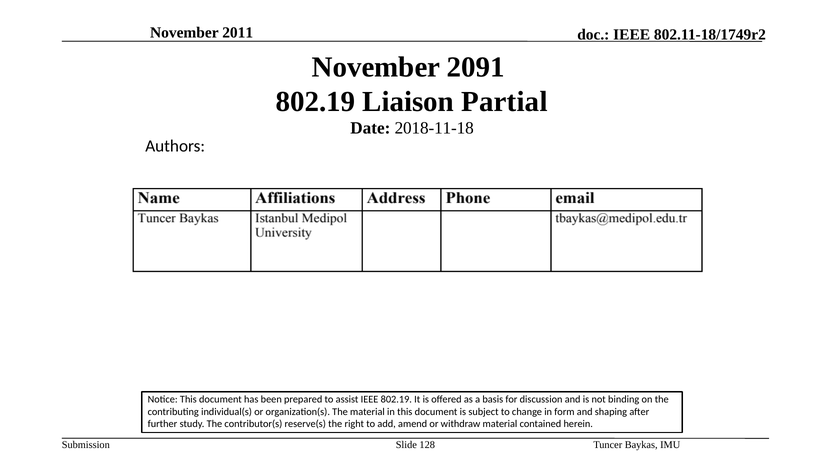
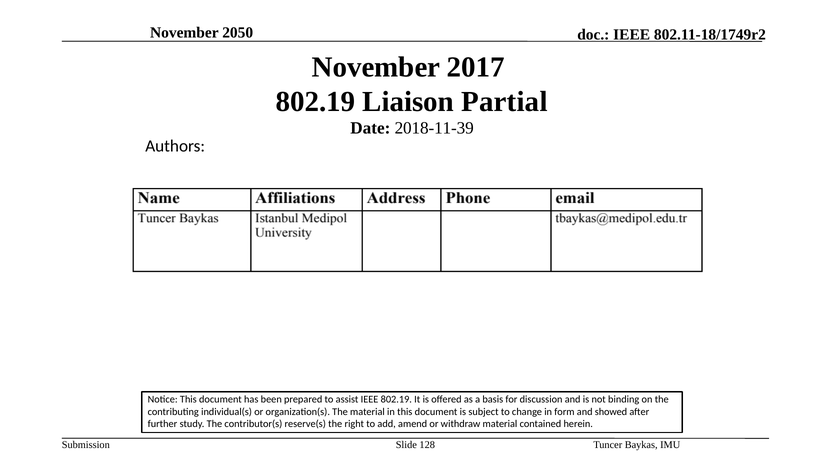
2011: 2011 -> 2050
2091: 2091 -> 2017
2018-11-18: 2018-11-18 -> 2018-11-39
shaping: shaping -> showed
